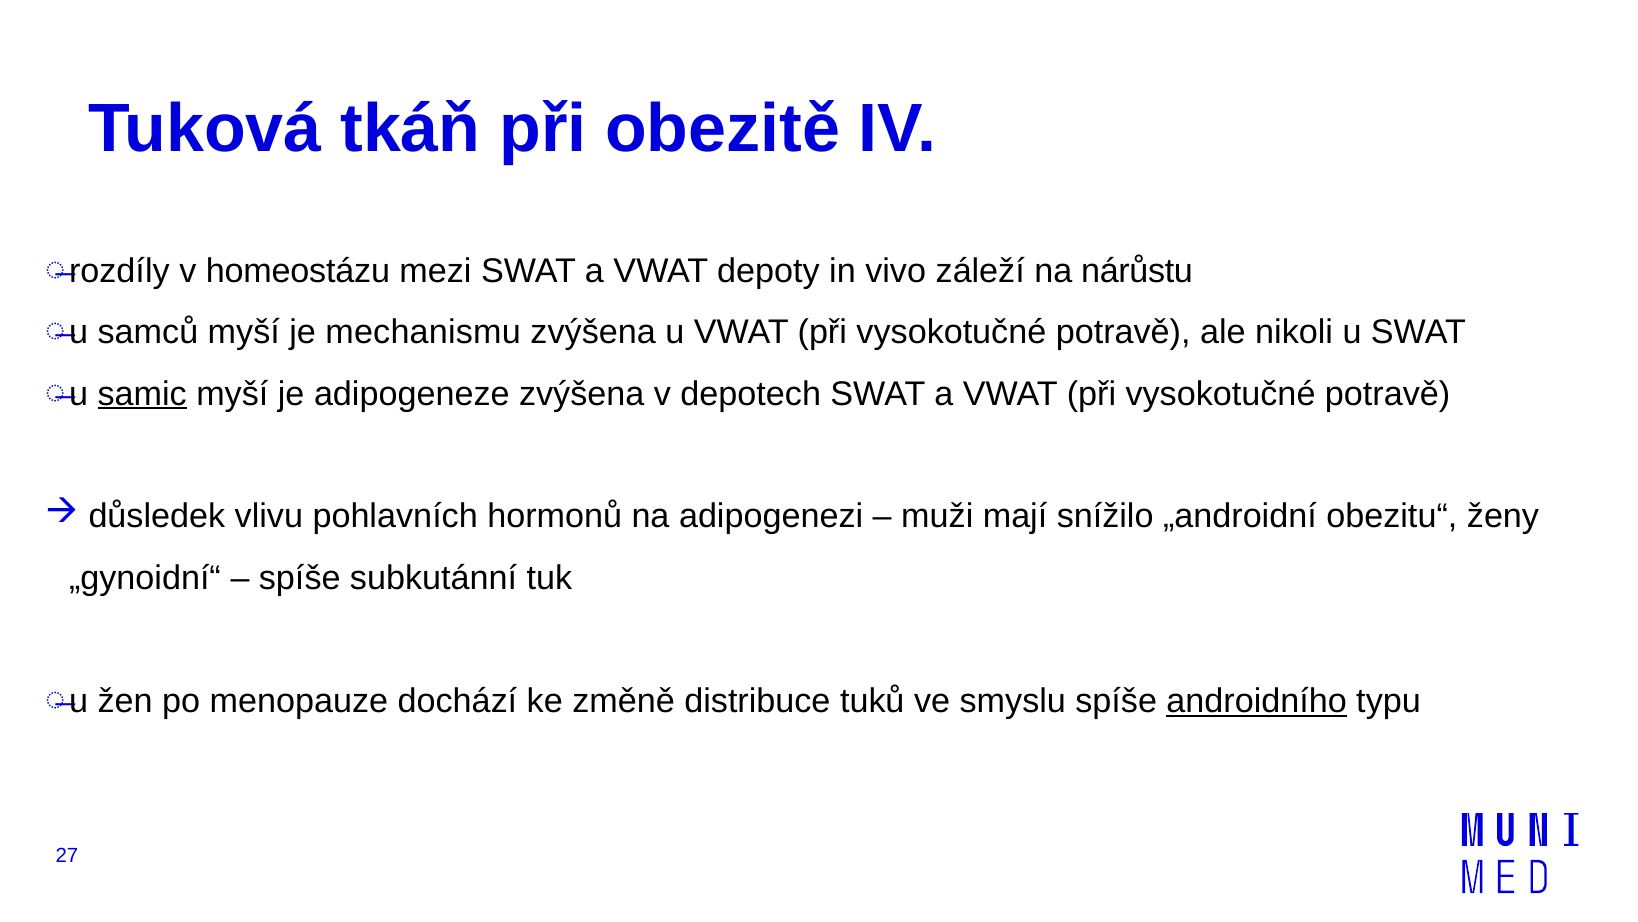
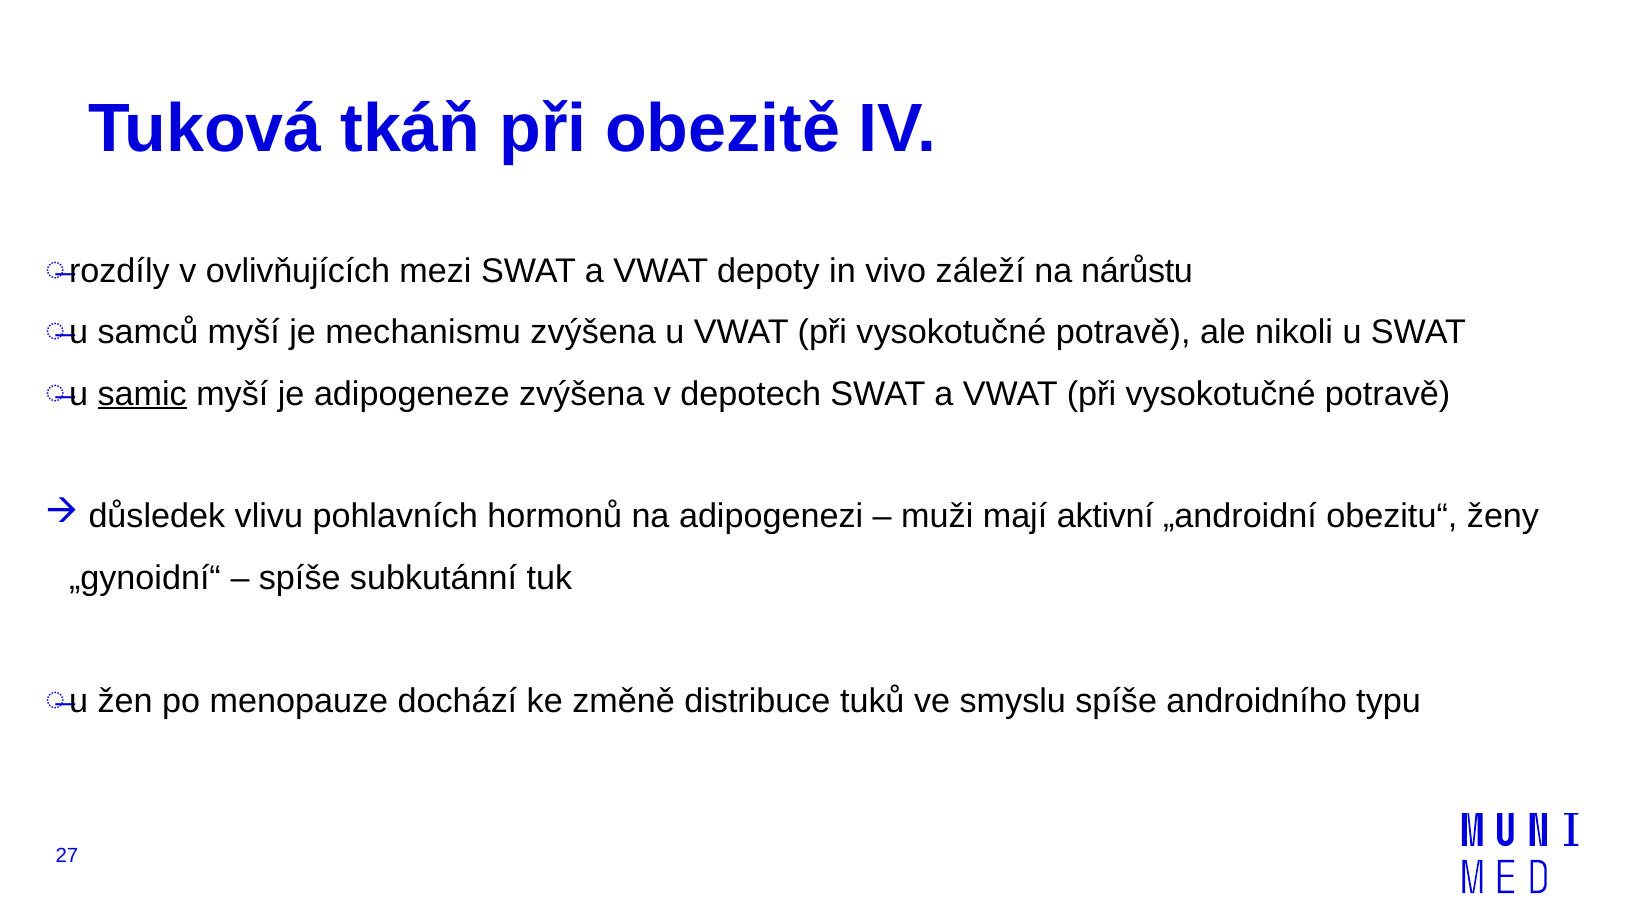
homeostázu: homeostázu -> ovlivňujících
snížilo: snížilo -> aktivní
androidního underline: present -> none
